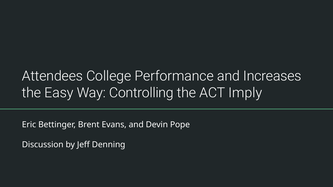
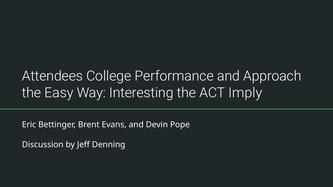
Increases: Increases -> Approach
Controlling: Controlling -> Interesting
